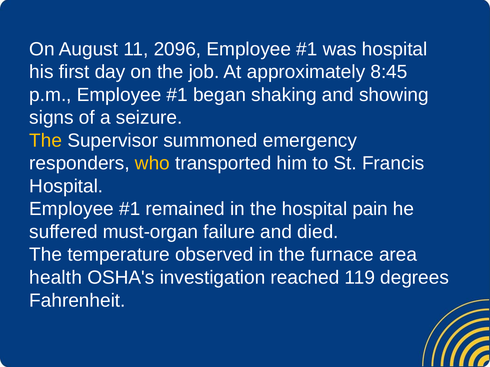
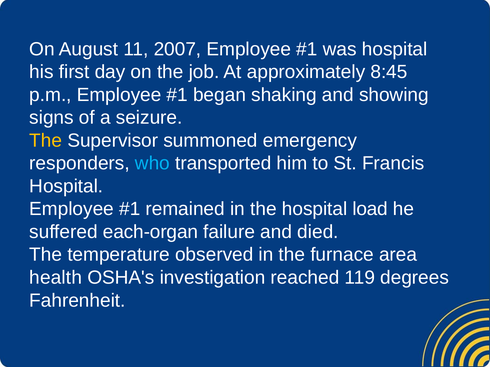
2096: 2096 -> 2007
who colour: yellow -> light blue
pain: pain -> load
must-organ: must-organ -> each-organ
